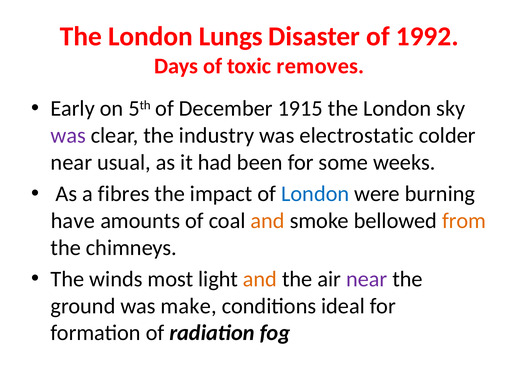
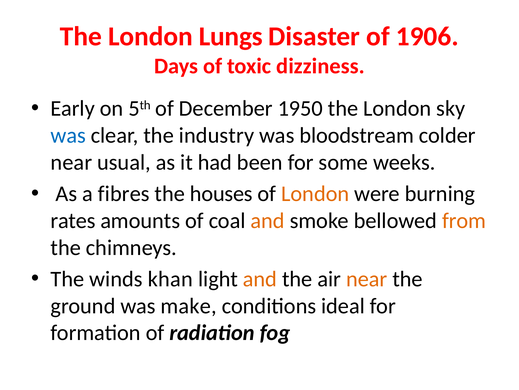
1992: 1992 -> 1906
removes: removes -> dizziness
1915: 1915 -> 1950
was at (68, 135) colour: purple -> blue
electrostatic: electrostatic -> bloodstream
impact: impact -> houses
London at (315, 194) colour: blue -> orange
have: have -> rates
most: most -> khan
near at (367, 279) colour: purple -> orange
